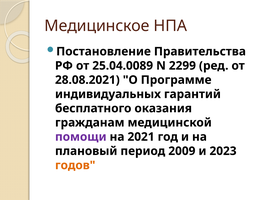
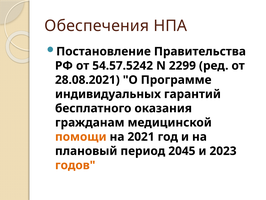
Медицинское: Медицинское -> Обеспечения
25.04.0089: 25.04.0089 -> 54.57.5242
помощи colour: purple -> orange
2009: 2009 -> 2045
